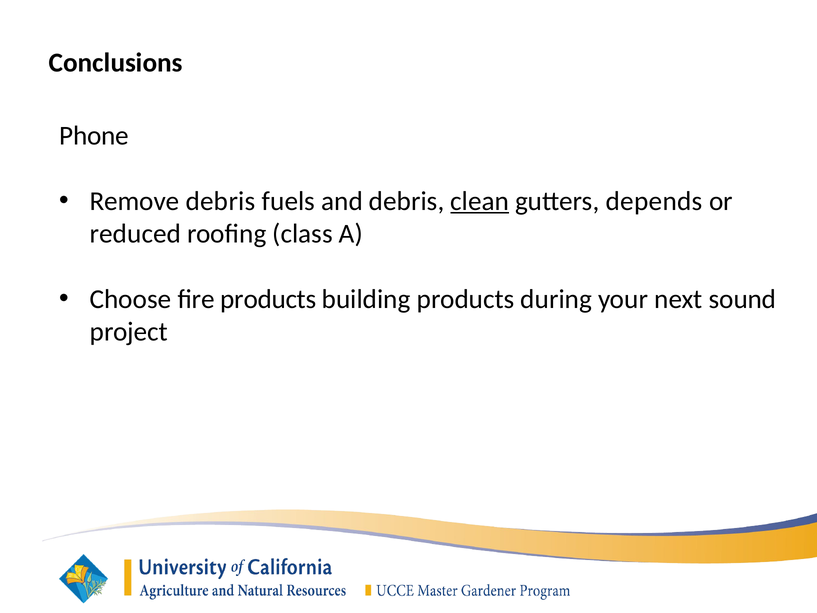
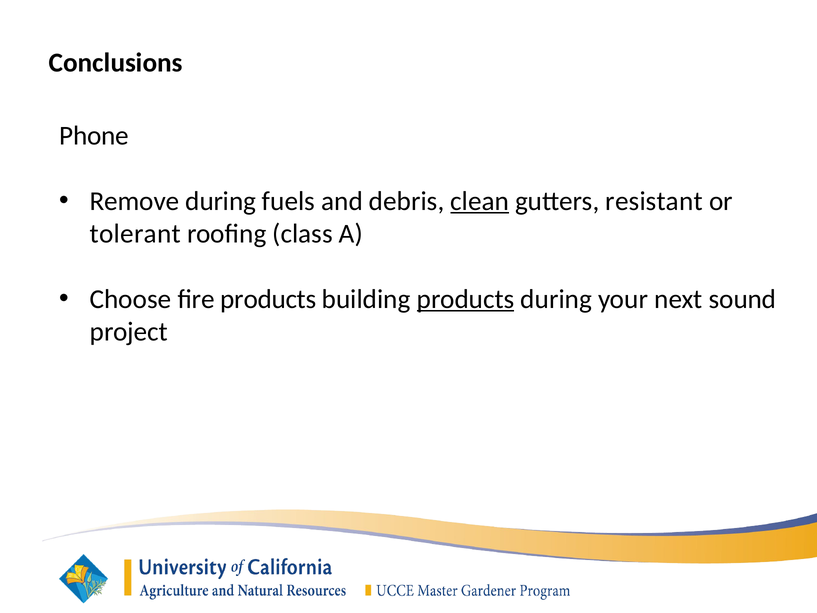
Remove debris: debris -> during
depends: depends -> resistant
reduced: reduced -> tolerant
products at (466, 299) underline: none -> present
